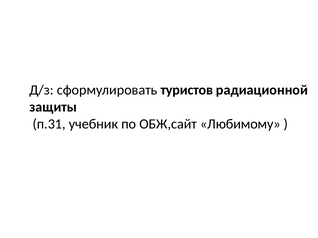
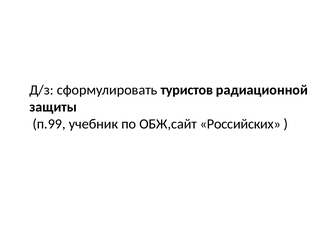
п.31: п.31 -> п.99
Любимому: Любимому -> Российских
